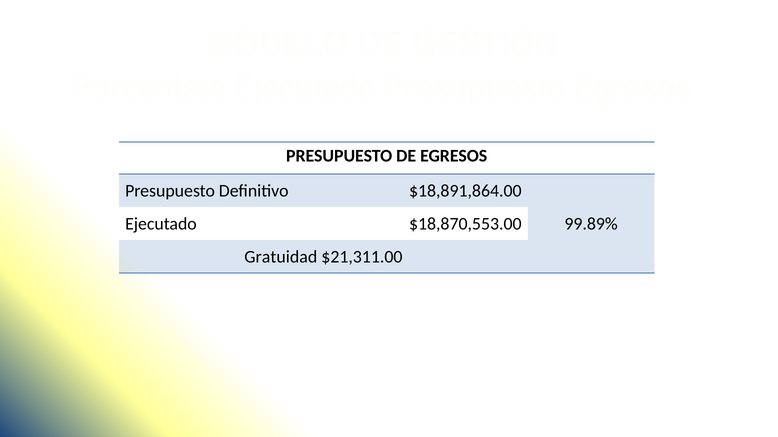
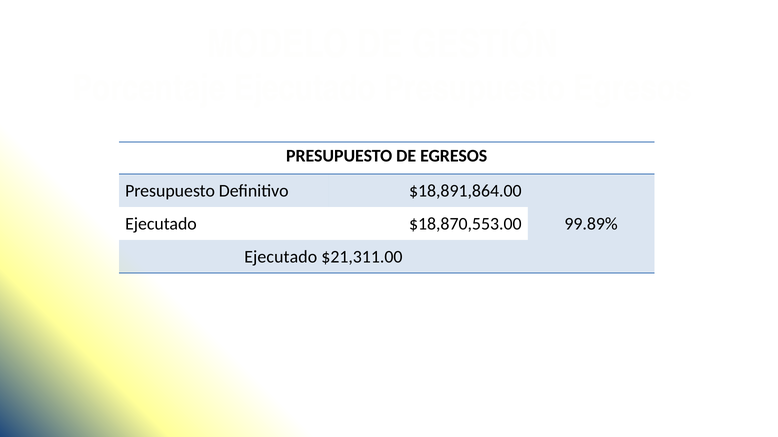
Gratuidad at (281, 257): Gratuidad -> Ejecutado
